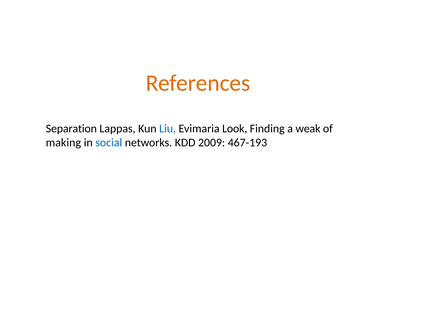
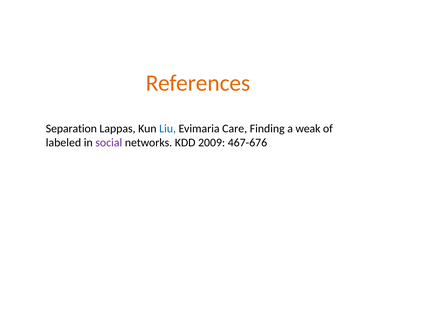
Look: Look -> Care
making: making -> labeled
social colour: blue -> purple
467-193: 467-193 -> 467-676
